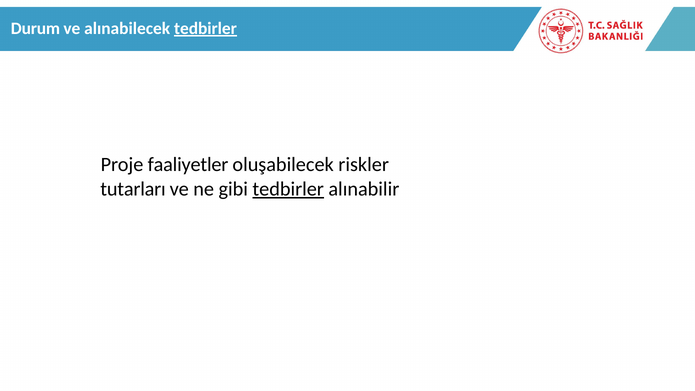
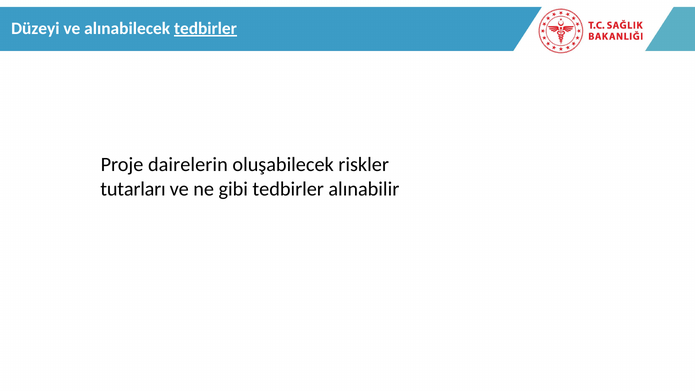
Durum: Durum -> Düzeyi
faaliyetler: faaliyetler -> dairelerin
tedbirler at (288, 189) underline: present -> none
